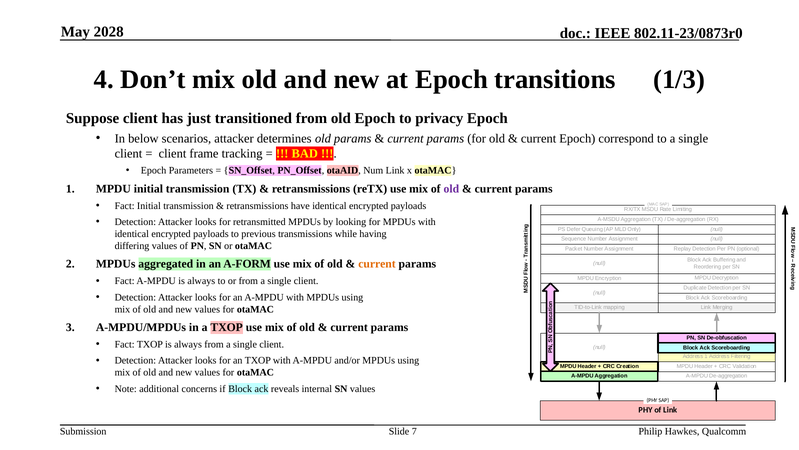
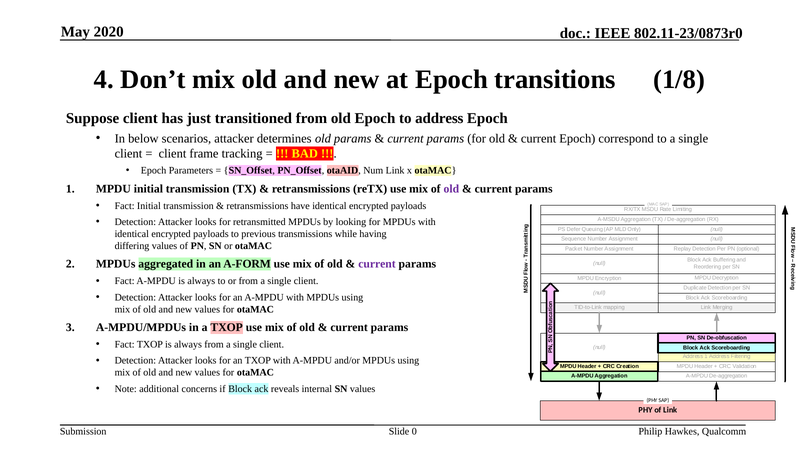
2028: 2028 -> 2020
1/3: 1/3 -> 1/8
to privacy: privacy -> address
current at (377, 264) colour: orange -> purple
7: 7 -> 0
